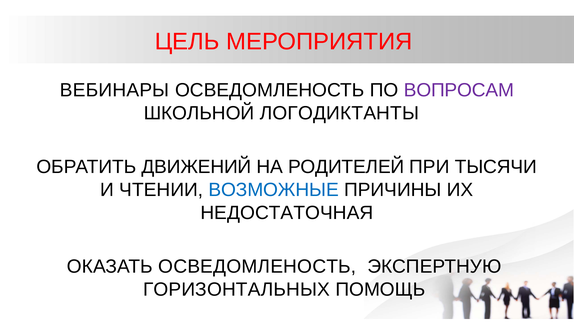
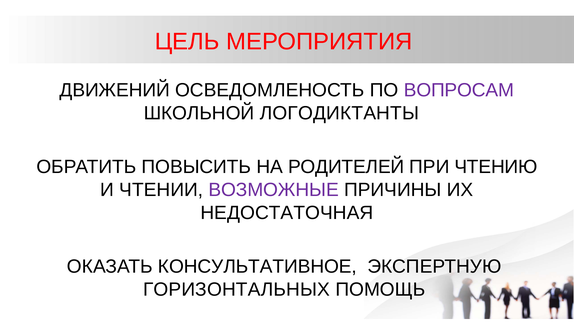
ВЕБИНАРЫ: ВЕБИНАРЫ -> ДВИЖЕНИЙ
ДВИЖЕНИЙ: ДВИЖЕНИЙ -> ПОВЫСИТЬ
ТЫСЯЧИ: ТЫСЯЧИ -> ЧТЕНИЮ
ВОЗМОЖНЫЕ colour: blue -> purple
ОКАЗАТЬ ОСВЕДОМЛЕНОСТЬ: ОСВЕДОМЛЕНОСТЬ -> КОНСУЛЬТАТИВНОЕ
